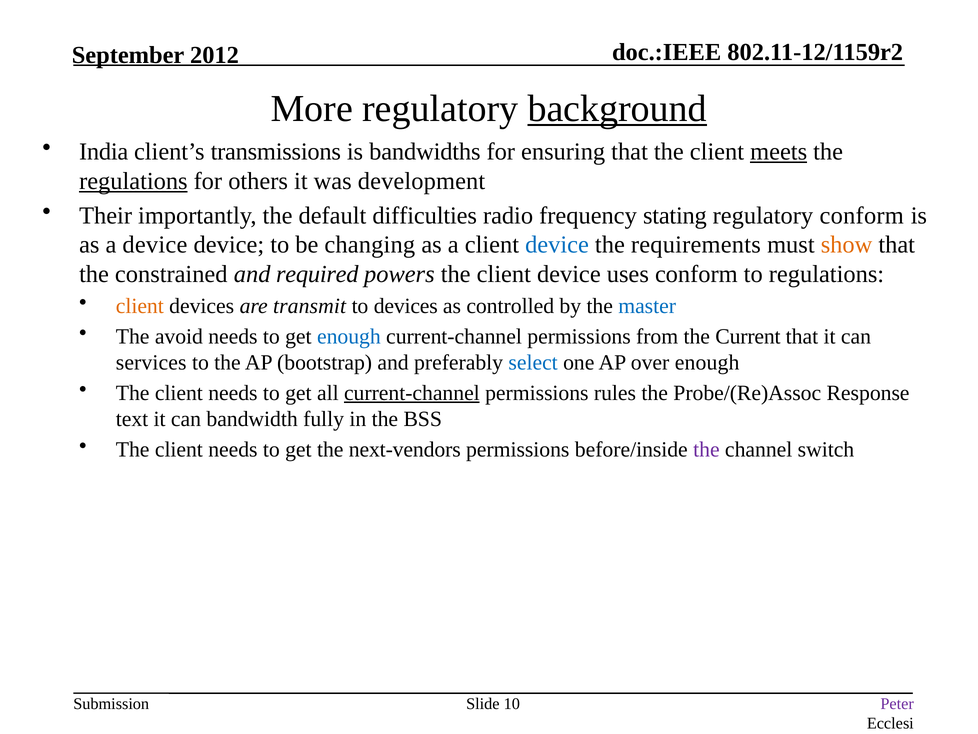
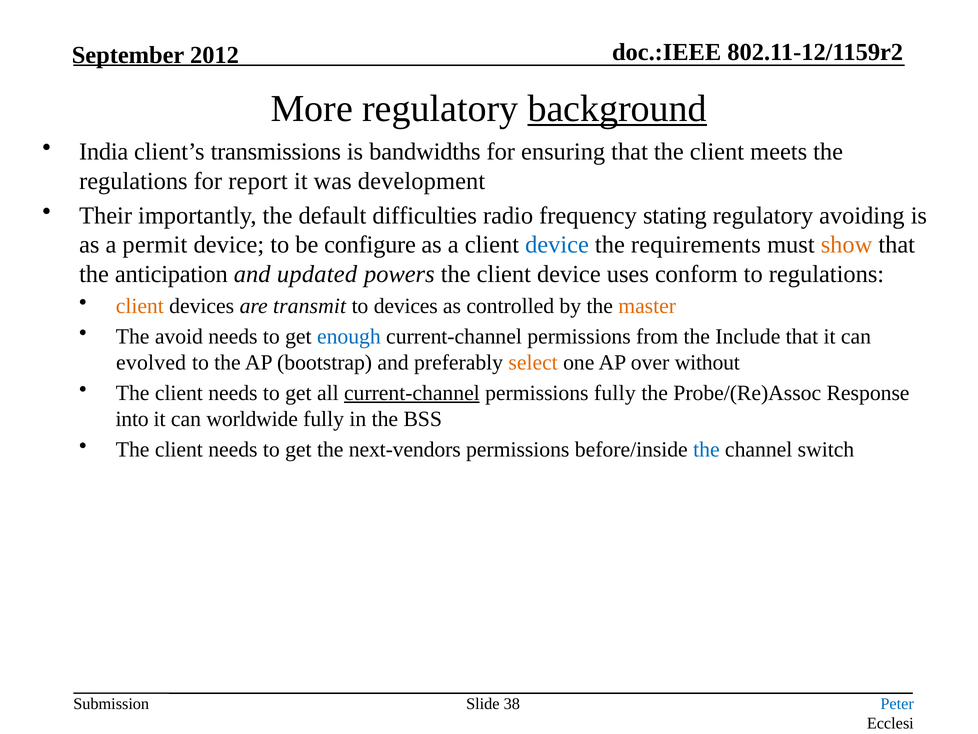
meets underline: present -> none
regulations at (133, 181) underline: present -> none
others: others -> report
regulatory conform: conform -> avoiding
a device: device -> permit
changing: changing -> configure
constrained: constrained -> anticipation
required: required -> updated
master colour: blue -> orange
Current: Current -> Include
services: services -> evolved
select colour: blue -> orange
over enough: enough -> without
permissions rules: rules -> fully
text: text -> into
bandwidth: bandwidth -> worldwide
the at (706, 449) colour: purple -> blue
10: 10 -> 38
Peter colour: purple -> blue
